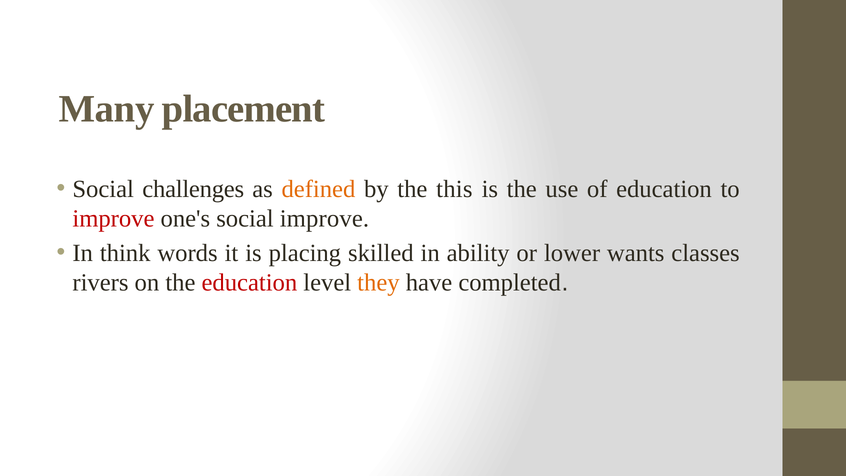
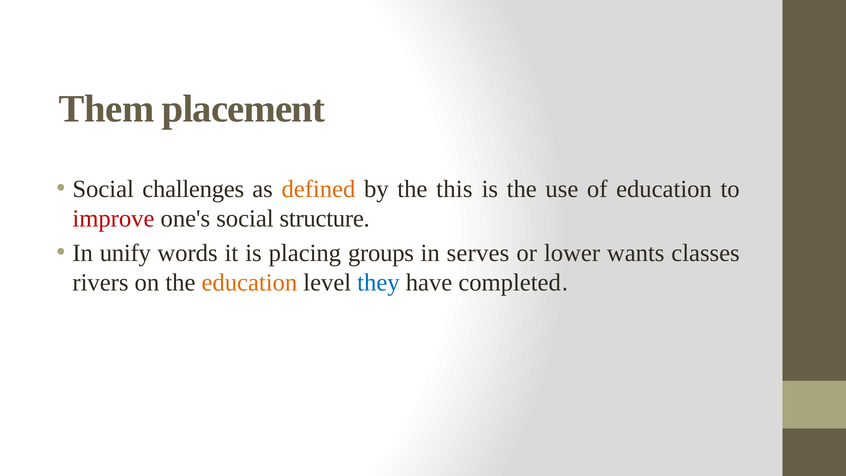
Many: Many -> Them
social improve: improve -> structure
think: think -> unify
skilled: skilled -> groups
ability: ability -> serves
education at (249, 282) colour: red -> orange
they colour: orange -> blue
